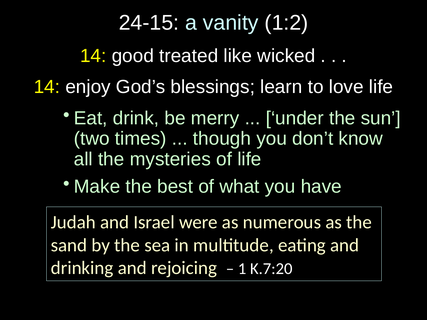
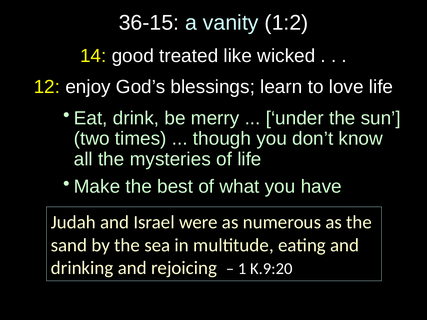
24-15: 24-15 -> 36-15
14 at (47, 87): 14 -> 12
K.7:20: K.7:20 -> K.9:20
